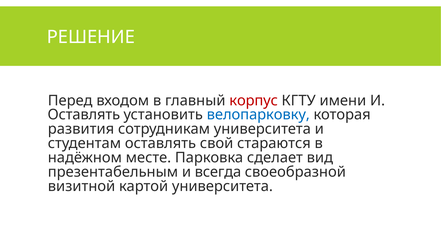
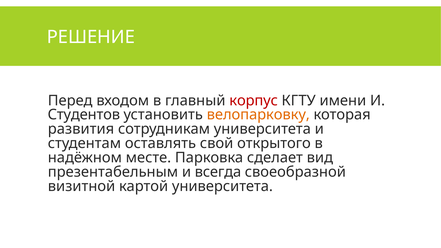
Оставлять at (84, 115): Оставлять -> Студентов
велопарковку colour: blue -> orange
стараются: стараются -> открытого
